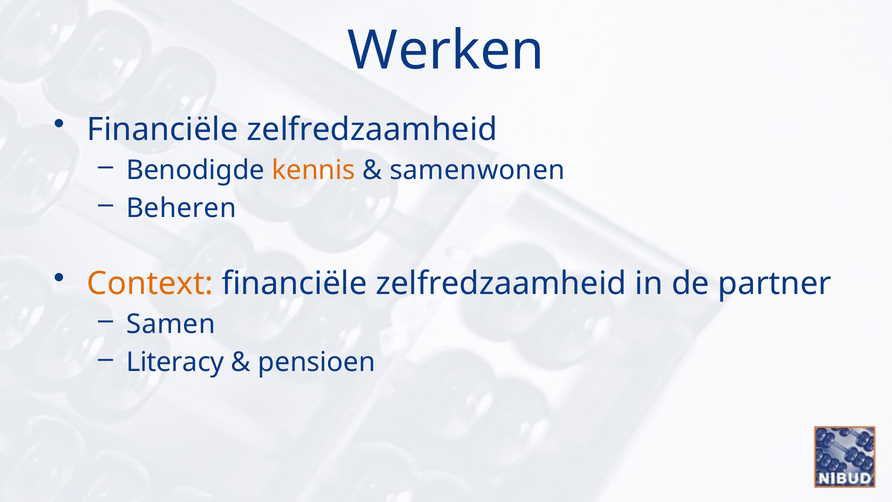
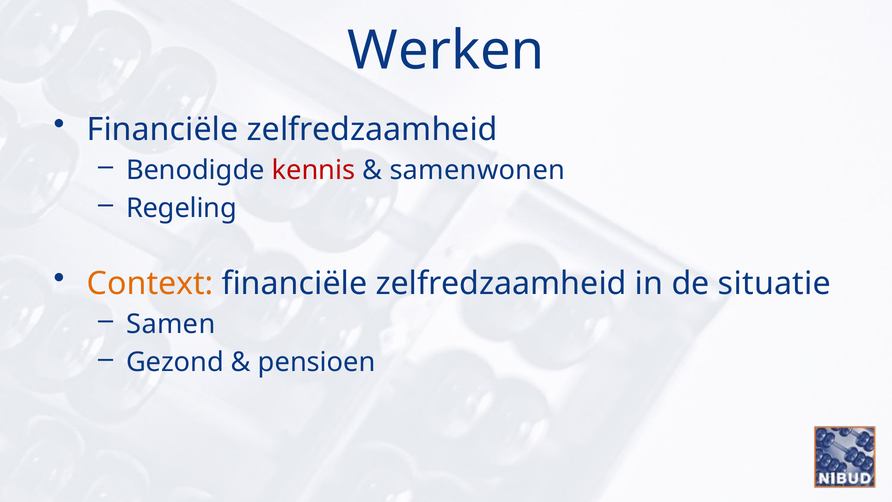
kennis colour: orange -> red
Beheren: Beheren -> Regeling
partner: partner -> situatie
Literacy: Literacy -> Gezond
